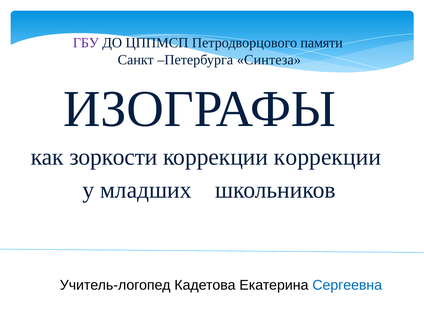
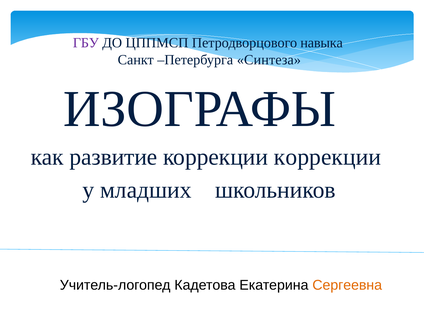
памяти: памяти -> навыка
зоркости: зоркости -> развитие
Сергеевна colour: blue -> orange
